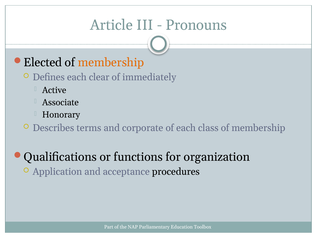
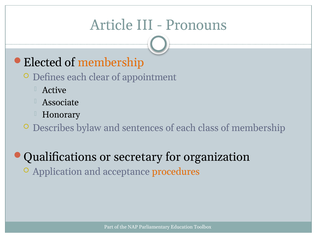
immediately: immediately -> appointment
terms: terms -> bylaw
corporate: corporate -> sentences
functions: functions -> secretary
procedures colour: black -> orange
